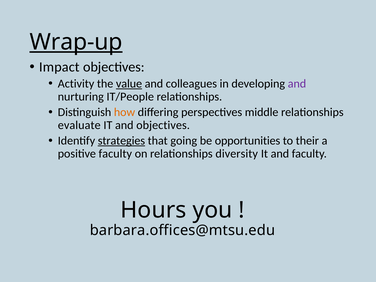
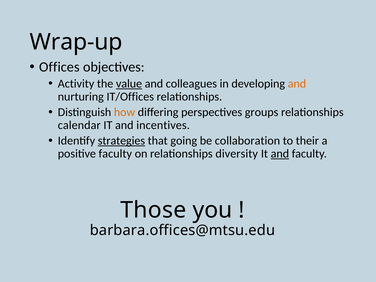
Wrap-up underline: present -> none
Impact: Impact -> Offices
and at (297, 84) colour: purple -> orange
IT/People: IT/People -> IT/Offices
middle: middle -> groups
evaluate: evaluate -> calendar
and objectives: objectives -> incentives
opportunities: opportunities -> collaboration
and at (280, 154) underline: none -> present
Hours: Hours -> Those
